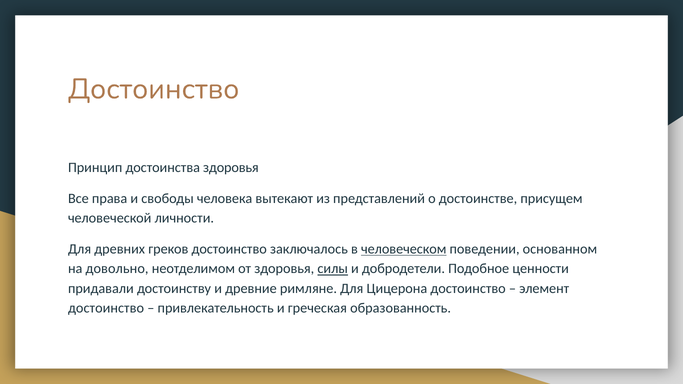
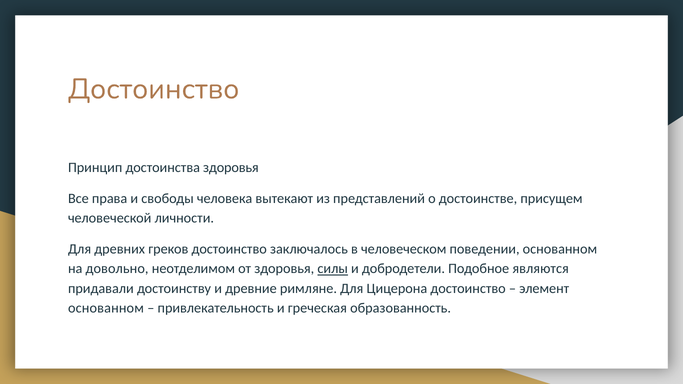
человеческом underline: present -> none
ценности: ценности -> являются
достоинство at (106, 308): достоинство -> основанном
